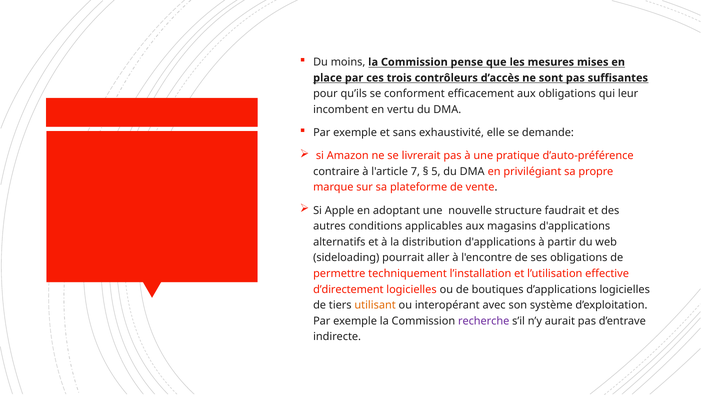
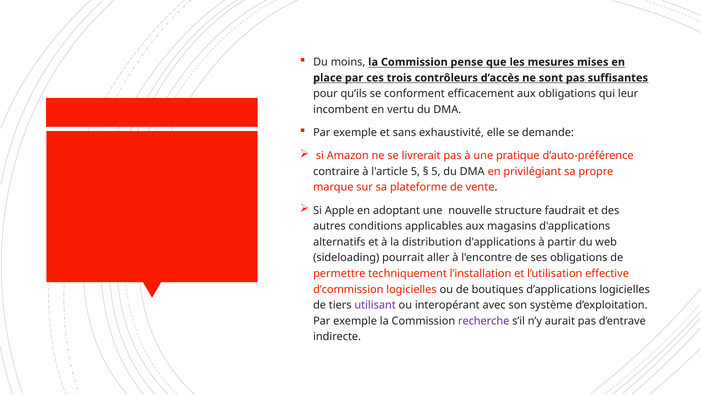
l'article 7: 7 -> 5
d’directement: d’directement -> d’commission
utilisant colour: orange -> purple
